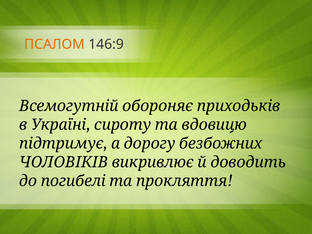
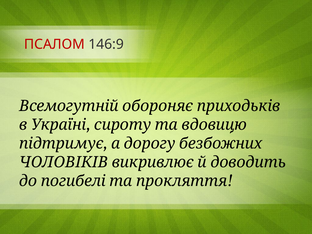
ПСАЛОМ colour: orange -> red
